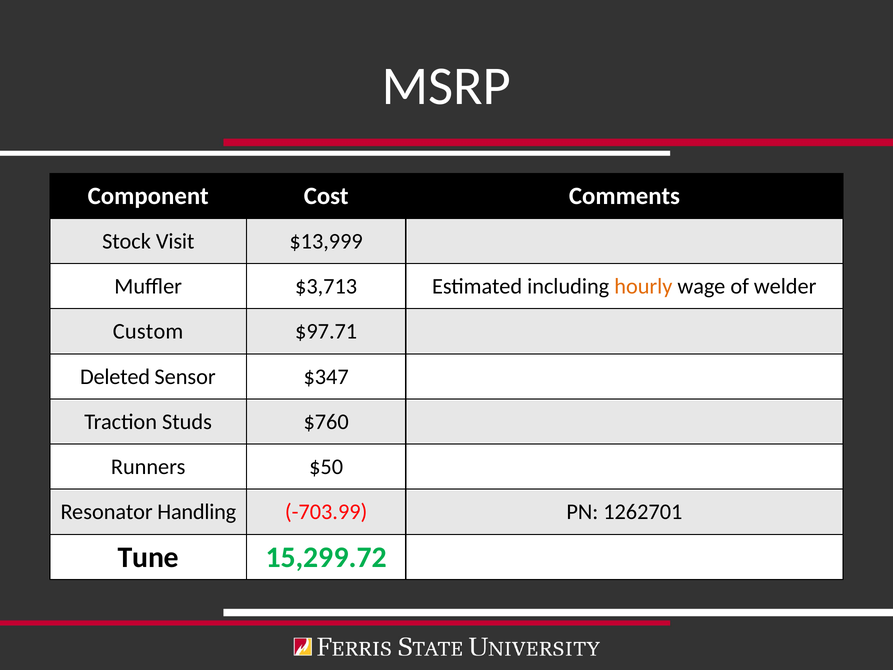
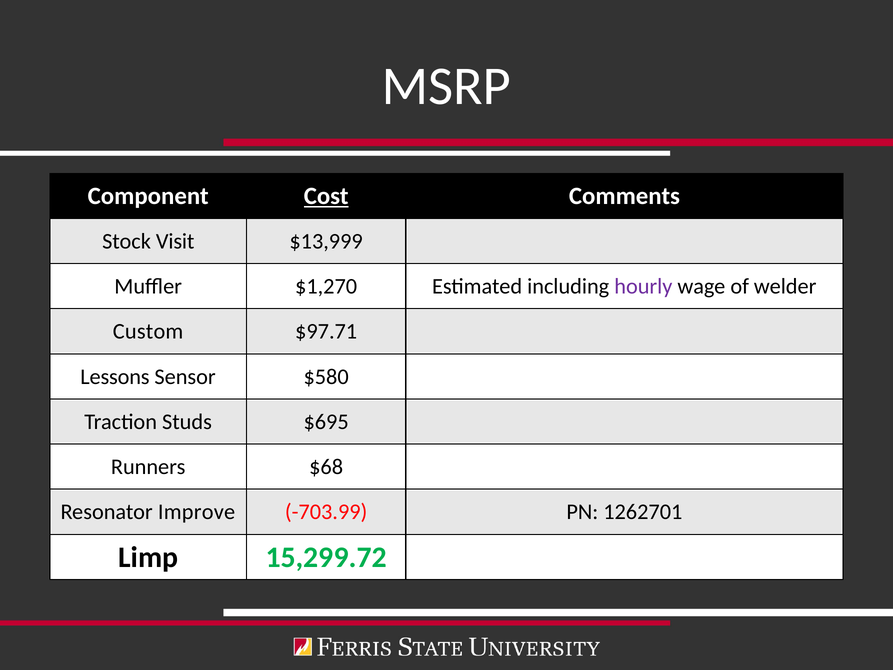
Cost underline: none -> present
$3,713: $3,713 -> $1,270
hourly colour: orange -> purple
Deleted: Deleted -> Lessons
$347: $347 -> $580
$760: $760 -> $695
$50: $50 -> $68
Handling: Handling -> Improve
Tune: Tune -> Limp
